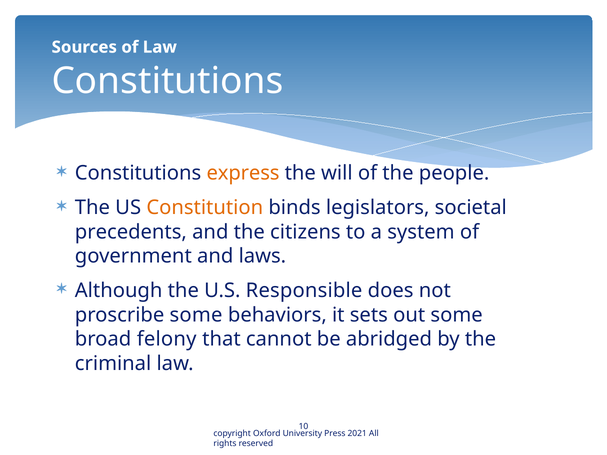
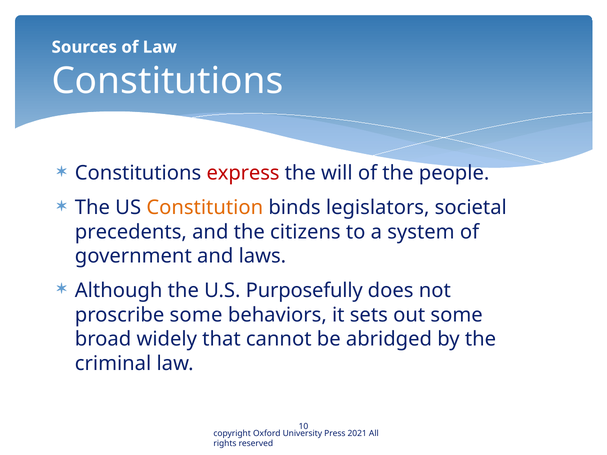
express colour: orange -> red
Responsible: Responsible -> Purposefully
felony: felony -> widely
